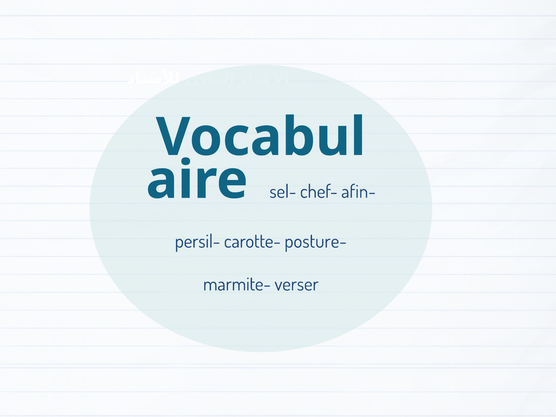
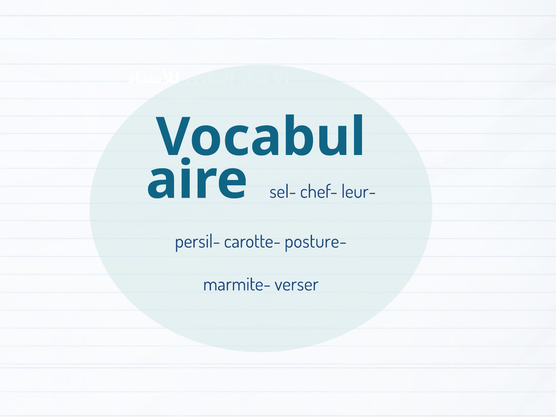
afin-: afin- -> leur-
